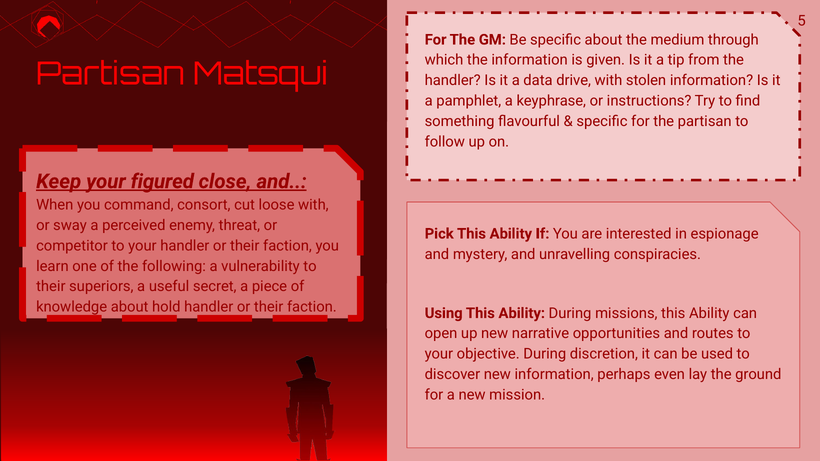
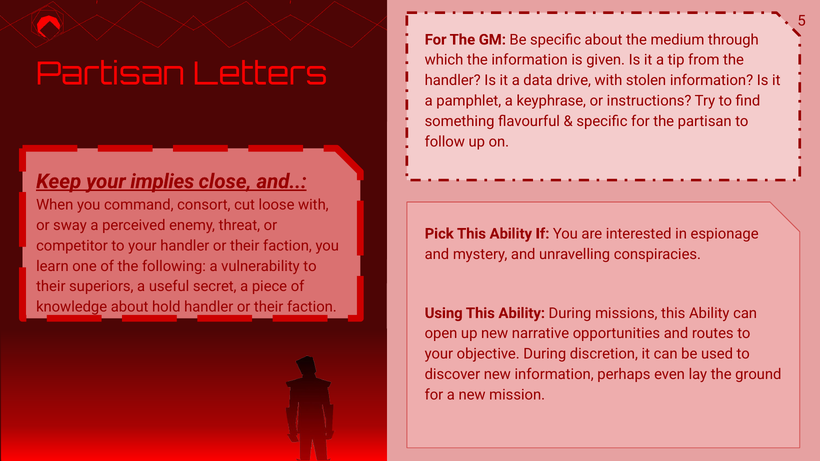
Matsqui: Matsqui -> Letters
figured: figured -> implies
